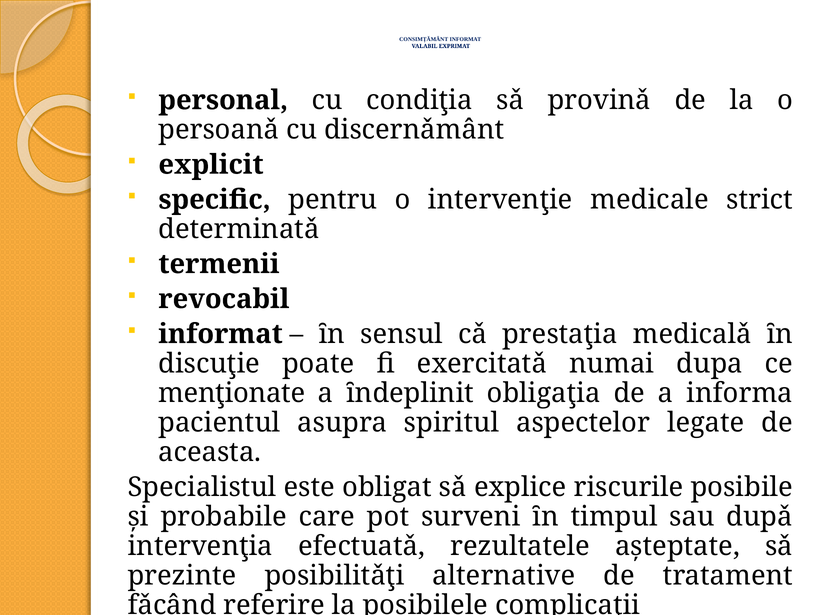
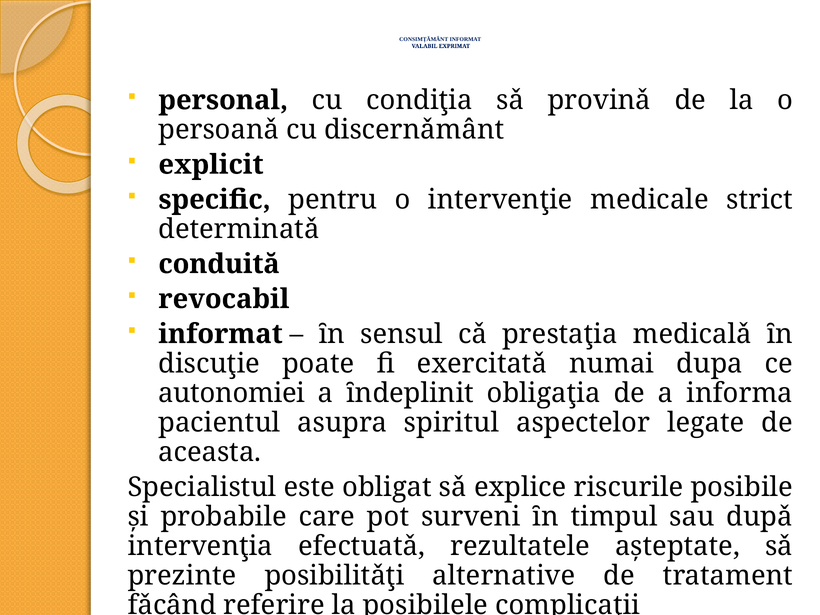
termenii: termenii -> conduită
menţionate: menţionate -> autonomiei
